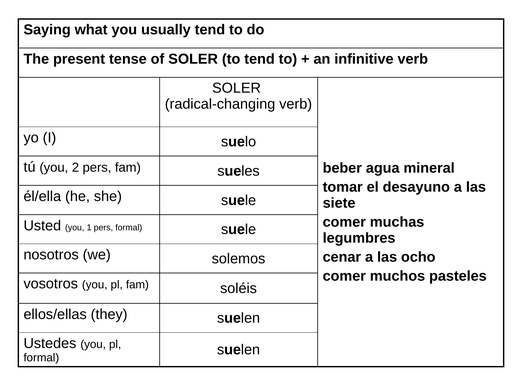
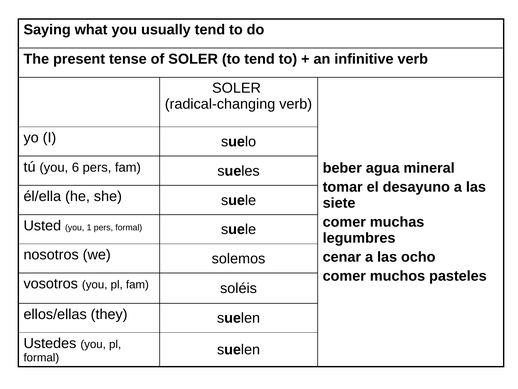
2: 2 -> 6
